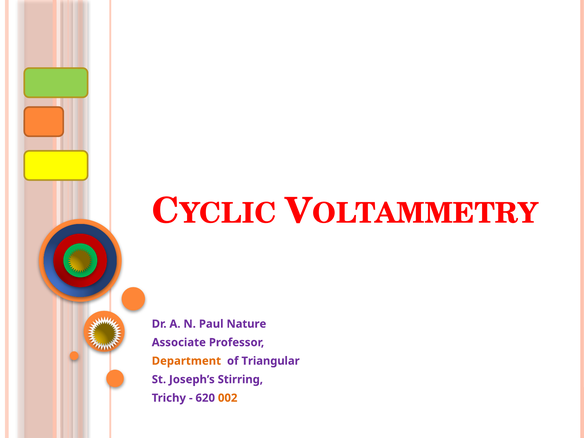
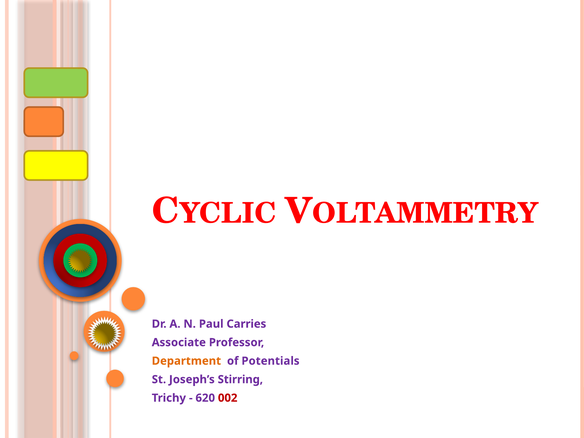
Nature: Nature -> Carries
Triangular: Triangular -> Potentials
002 colour: orange -> red
